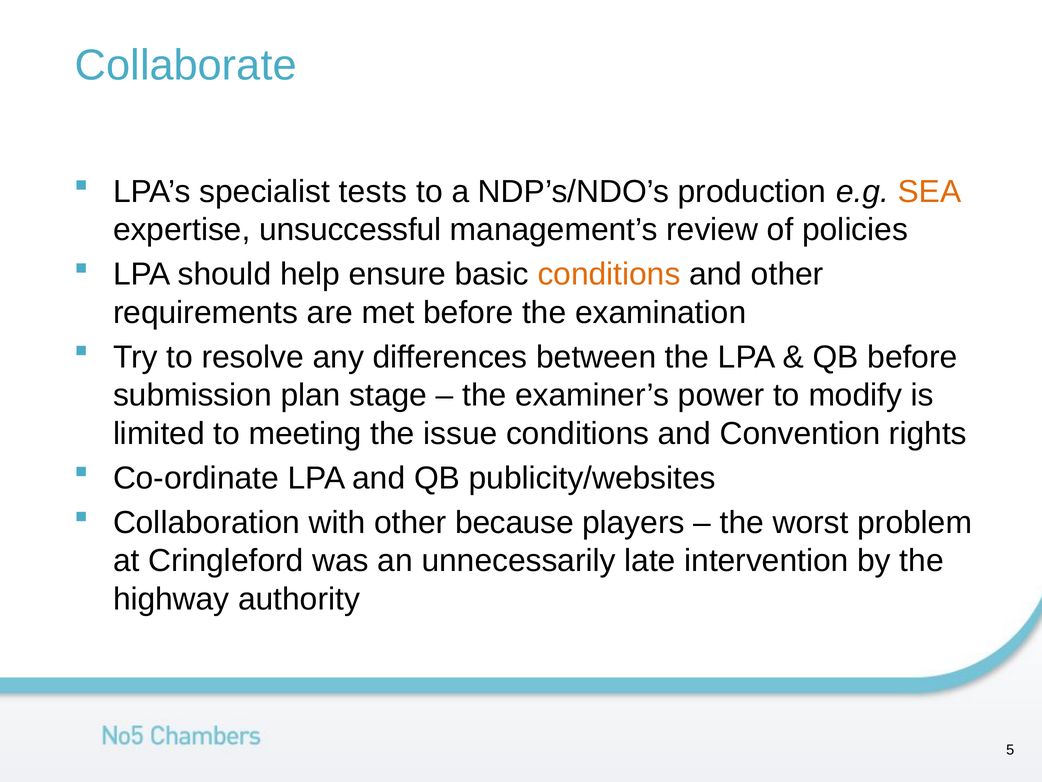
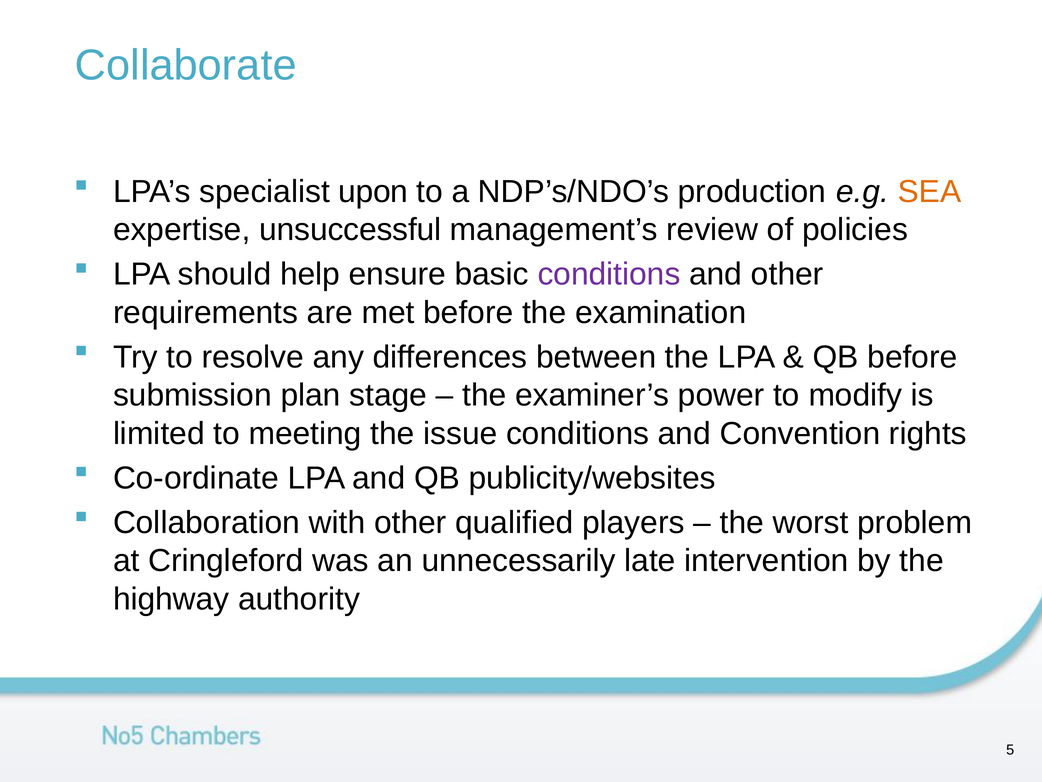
tests: tests -> upon
conditions at (609, 274) colour: orange -> purple
because: because -> qualified
